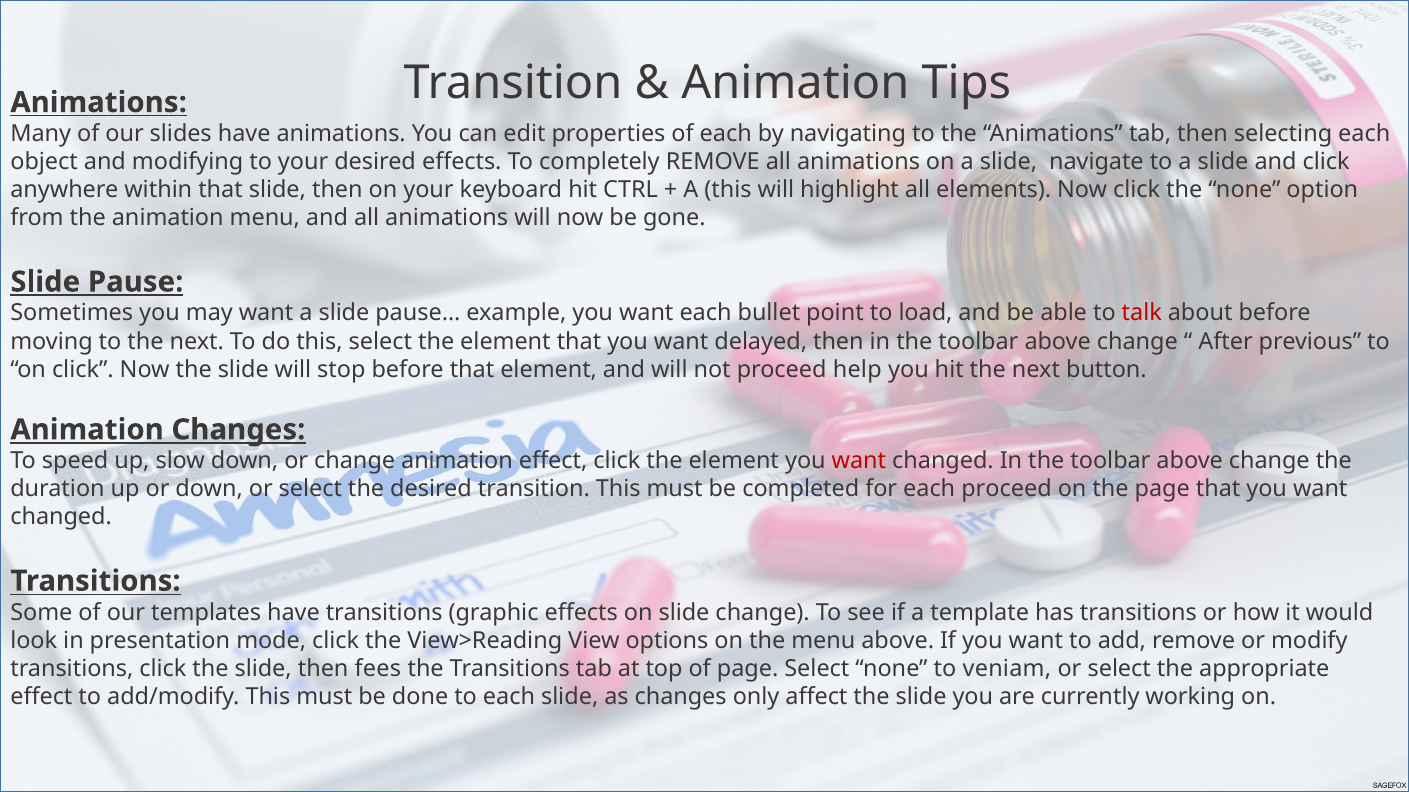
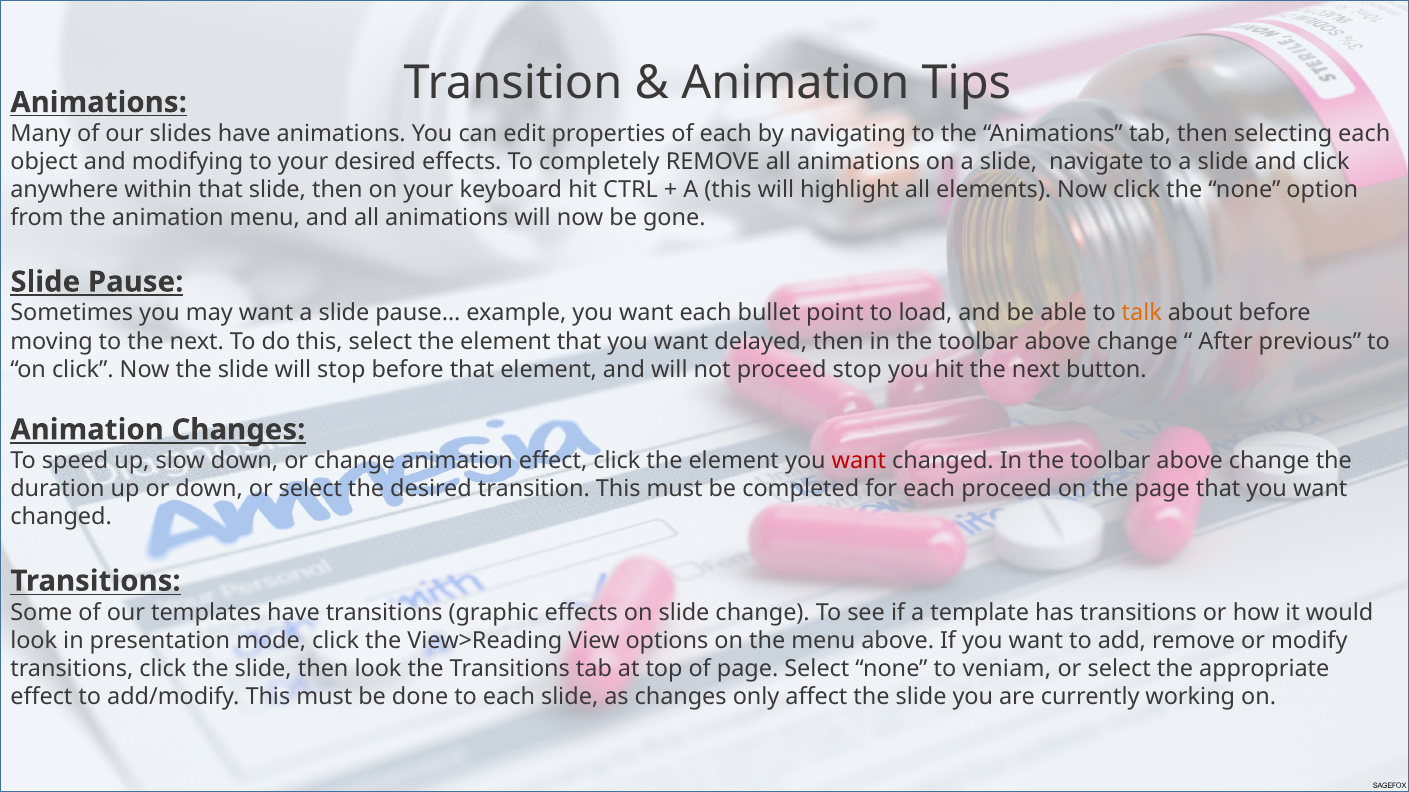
talk colour: red -> orange
proceed help: help -> stop
then fees: fees -> look
